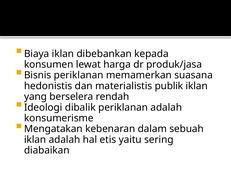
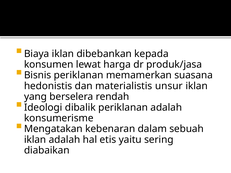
publik: publik -> unsur
